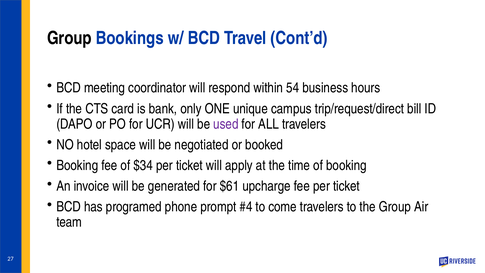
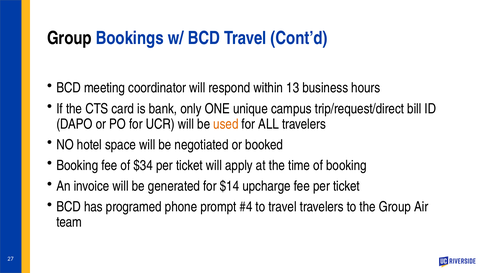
54: 54 -> 13
used colour: purple -> orange
$61: $61 -> $14
to come: come -> travel
